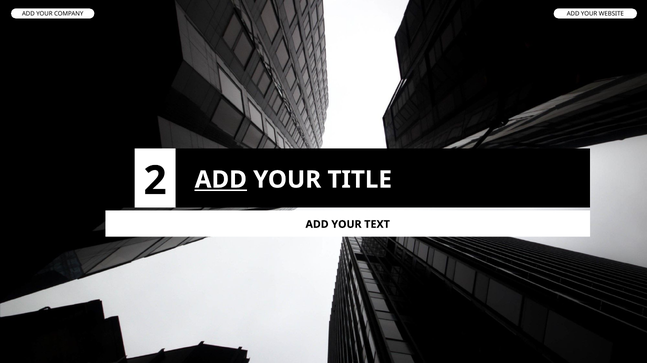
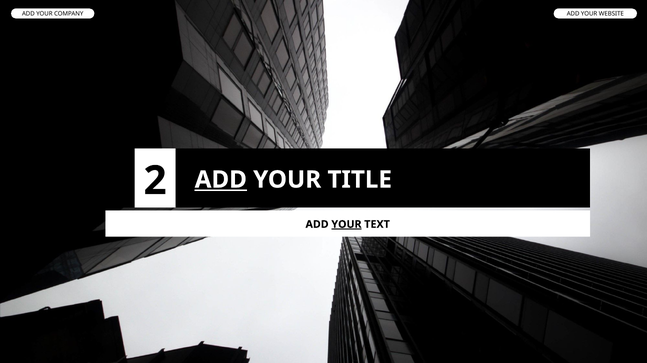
YOUR at (346, 225) underline: none -> present
